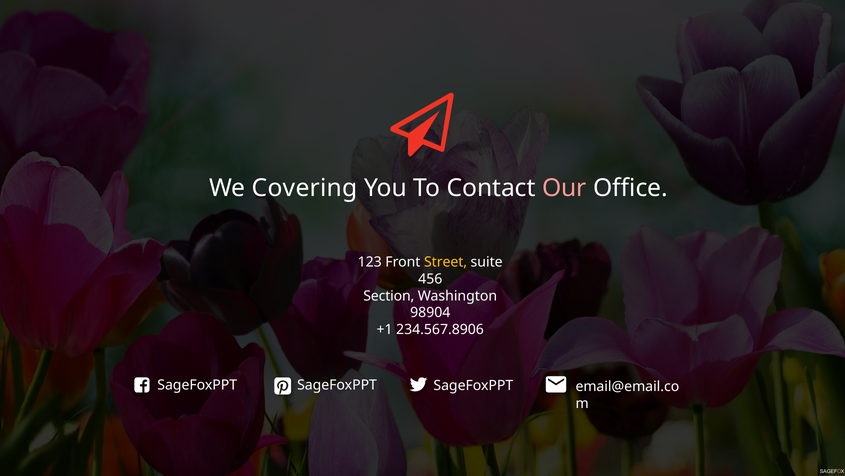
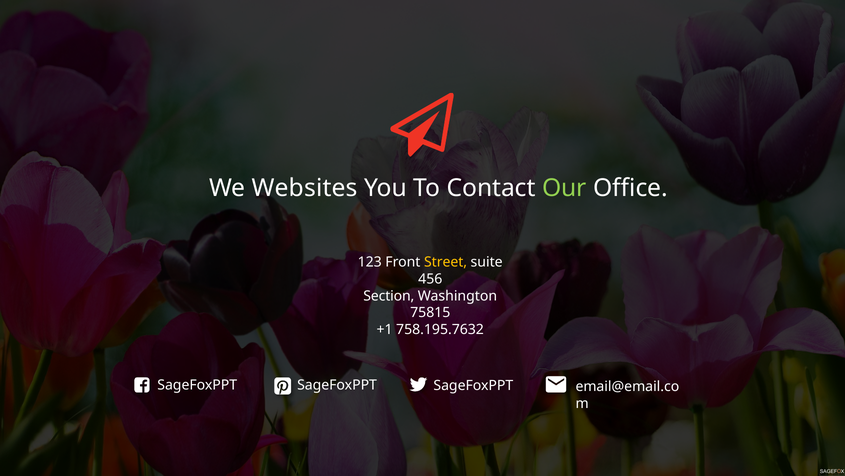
Covering: Covering -> Websites
Our colour: pink -> light green
98904: 98904 -> 75815
234.567.8906: 234.567.8906 -> 758.195.7632
